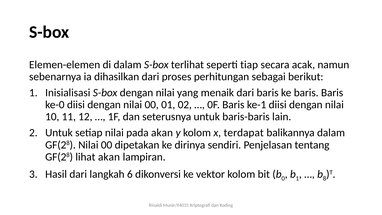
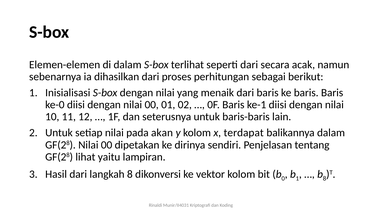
seperti tiap: tiap -> dari
lihat akan: akan -> yaitu
langkah 6: 6 -> 8
